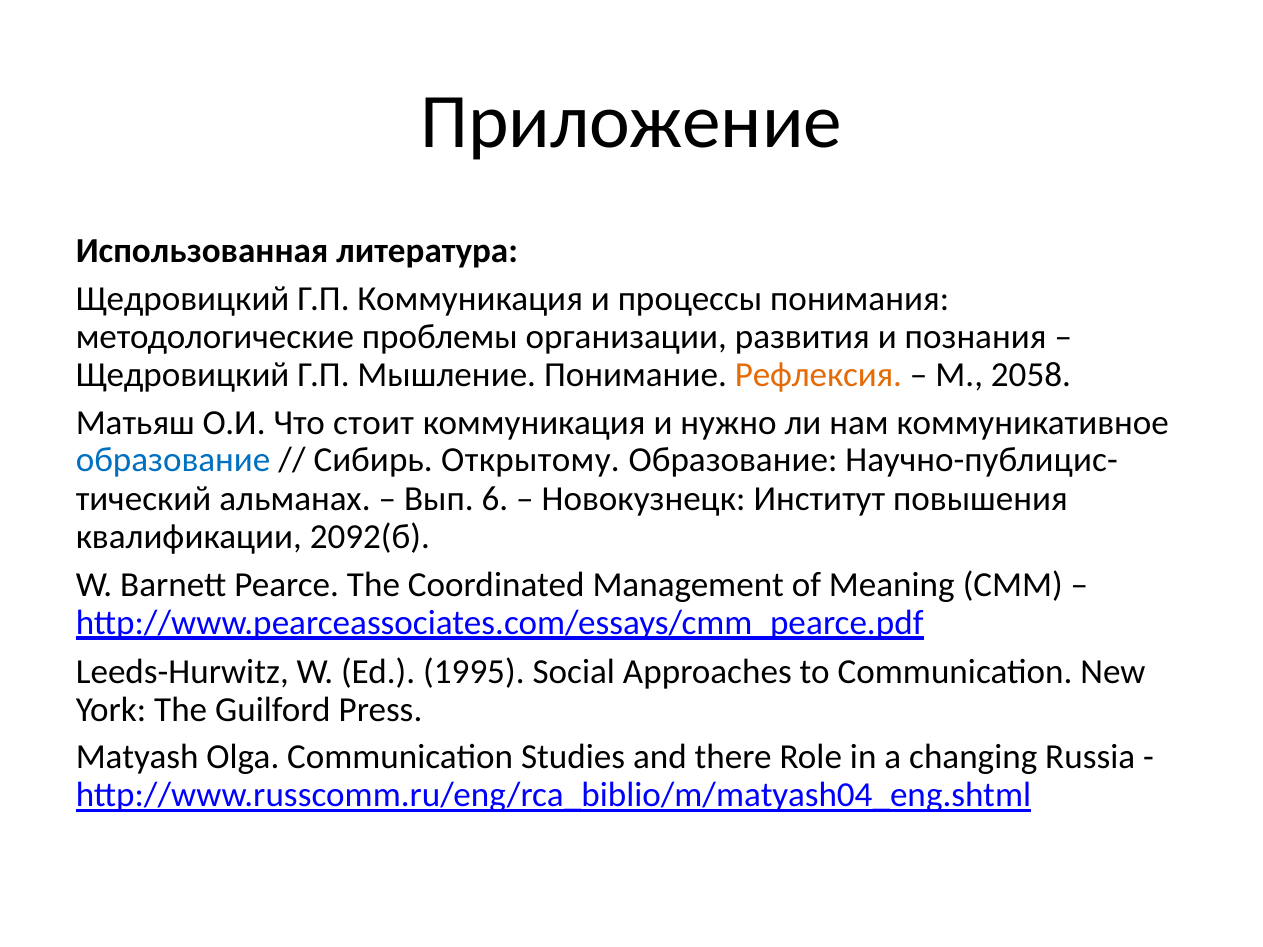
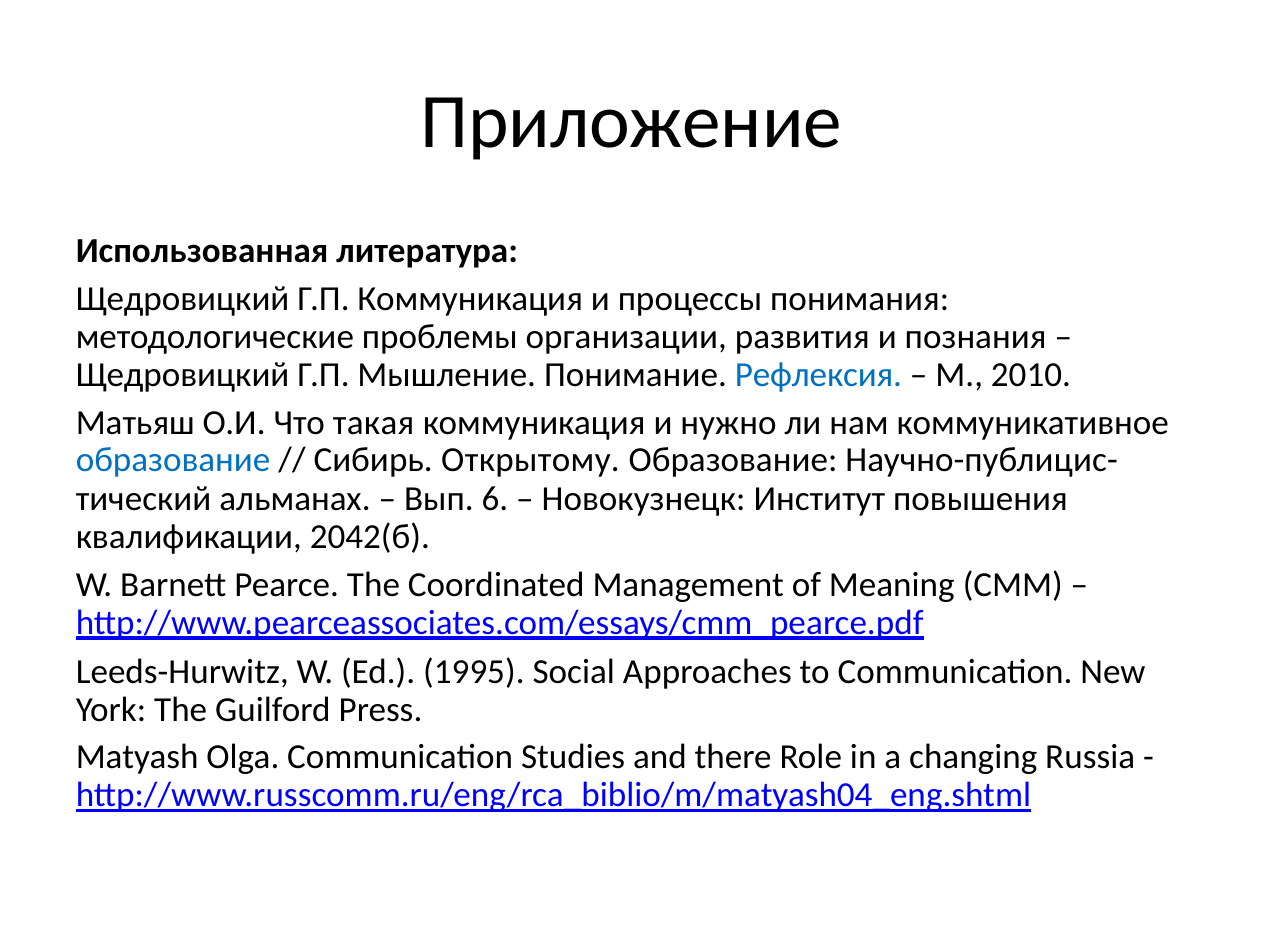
Рефлексия colour: orange -> blue
2058: 2058 -> 2010
стоит: стоит -> такая
2092(б: 2092(б -> 2042(б
